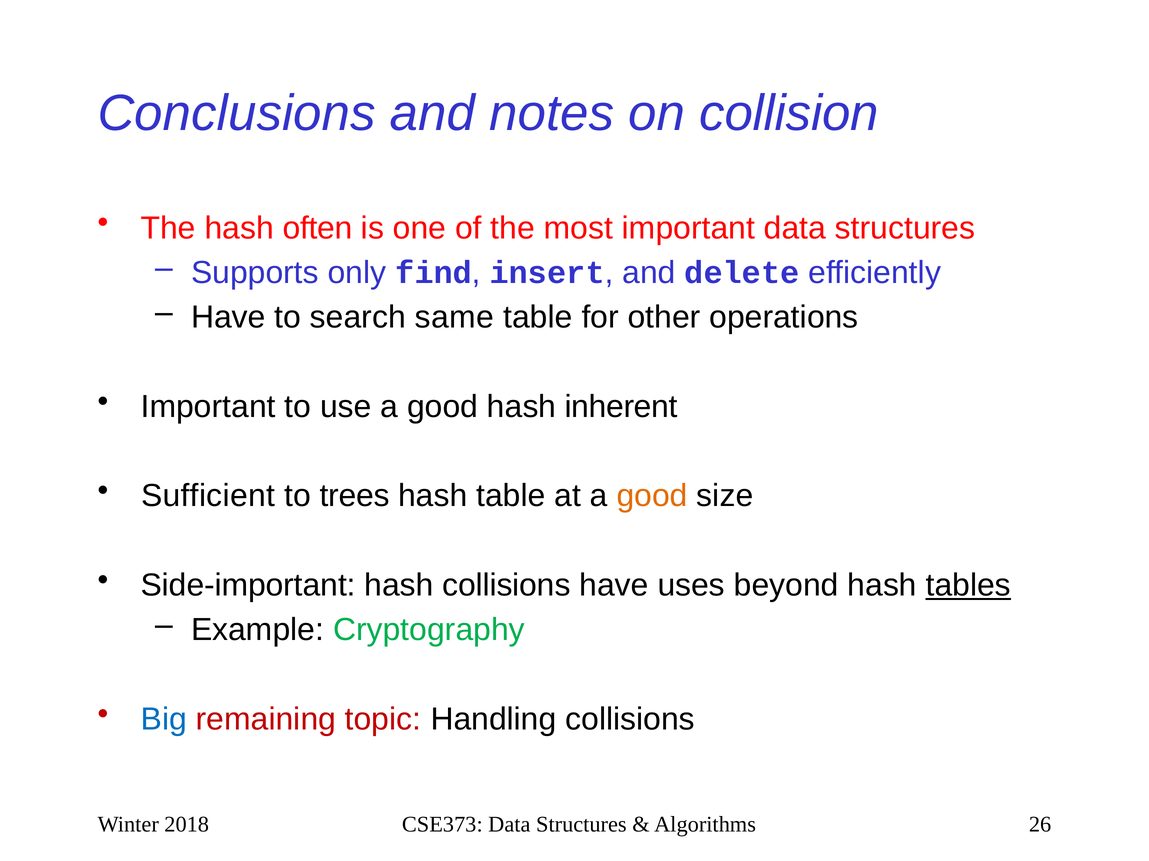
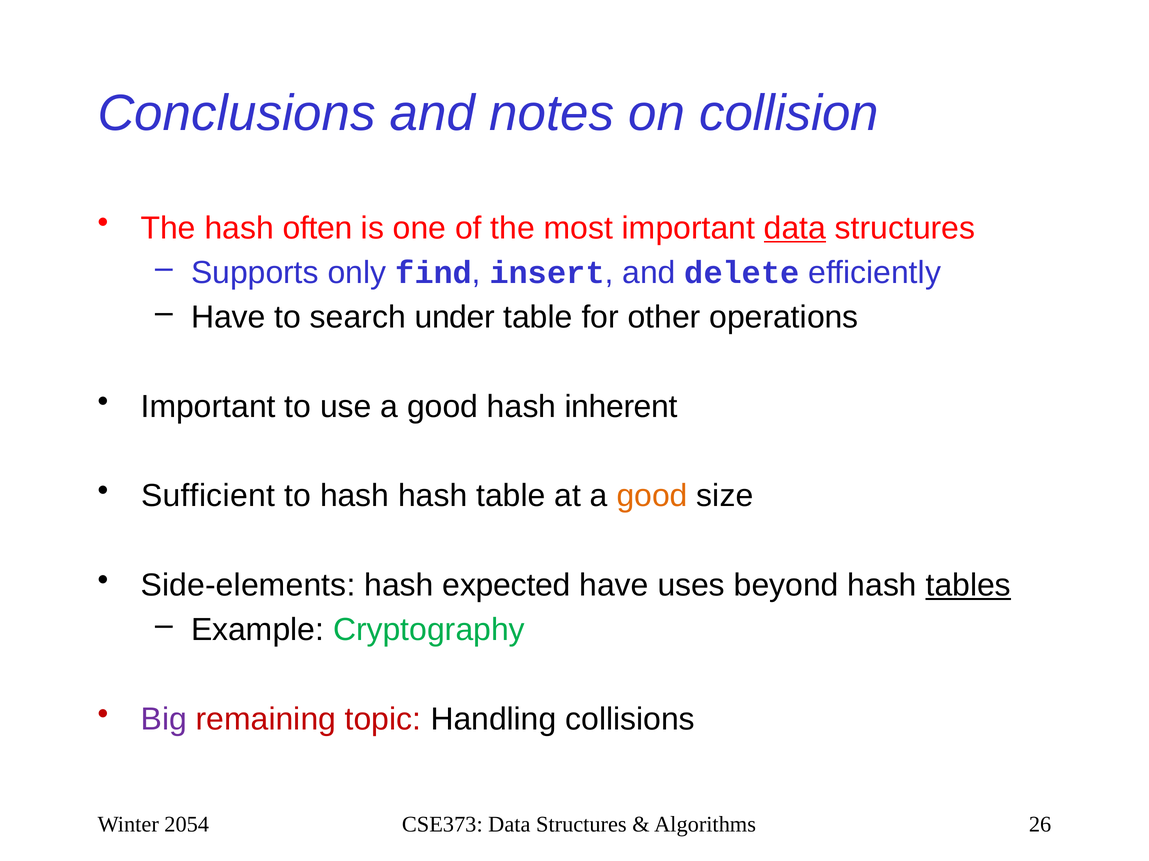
data at (795, 228) underline: none -> present
same: same -> under
to trees: trees -> hash
Side-important: Side-important -> Side-elements
hash collisions: collisions -> expected
Big colour: blue -> purple
2018: 2018 -> 2054
